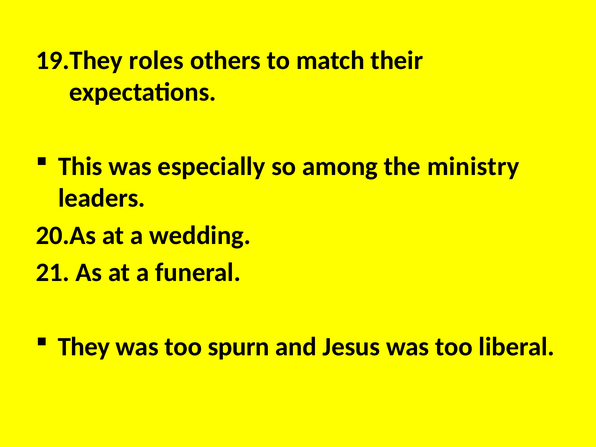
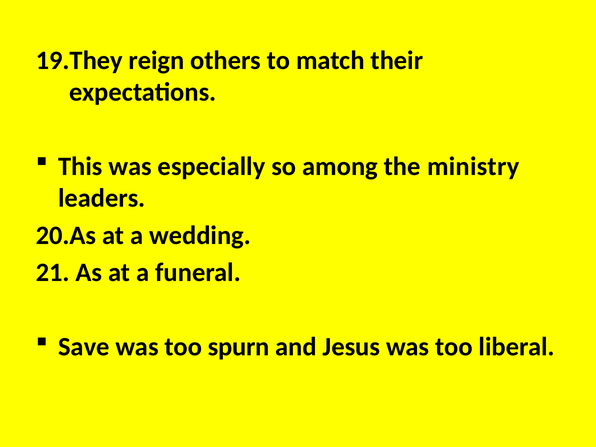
roles: roles -> reign
They: They -> Save
